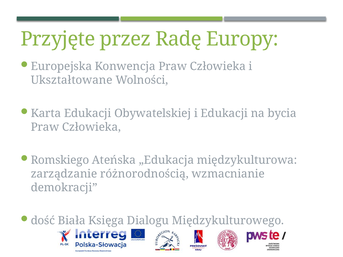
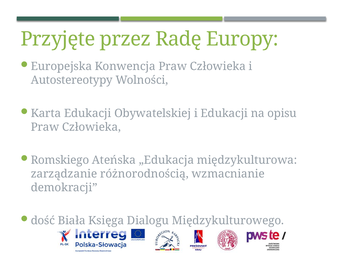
Ukształtowane: Ukształtowane -> Autostereotypy
bycia: bycia -> opisu
